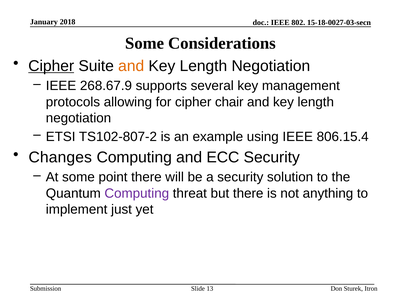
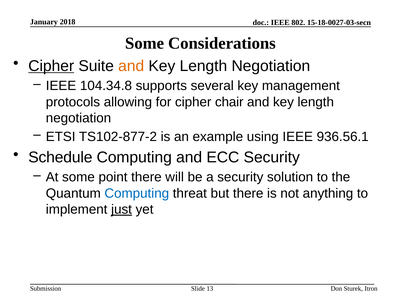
268.67.9: 268.67.9 -> 104.34.8
TS102-807-2: TS102-807-2 -> TS102-877-2
806.15.4: 806.15.4 -> 936.56.1
Changes: Changes -> Schedule
Computing at (137, 193) colour: purple -> blue
just underline: none -> present
